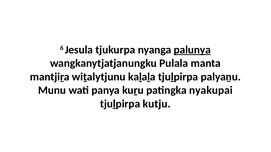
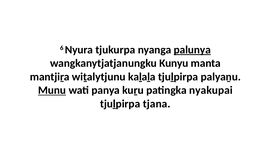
Jesula: Jesula -> Nyura
Pulala: Pulala -> Kunyu
Munu underline: none -> present
kutju: kutju -> tjana
